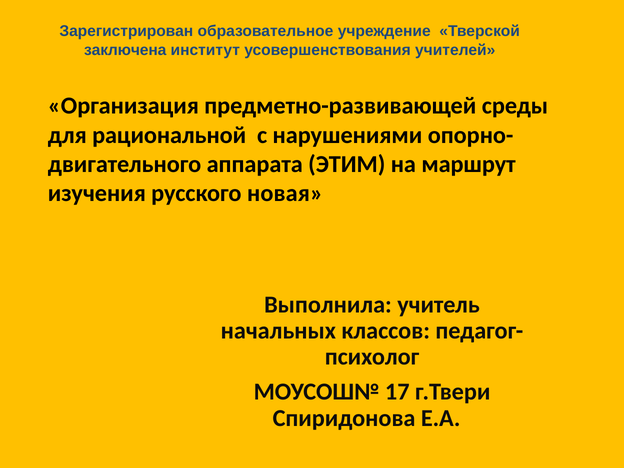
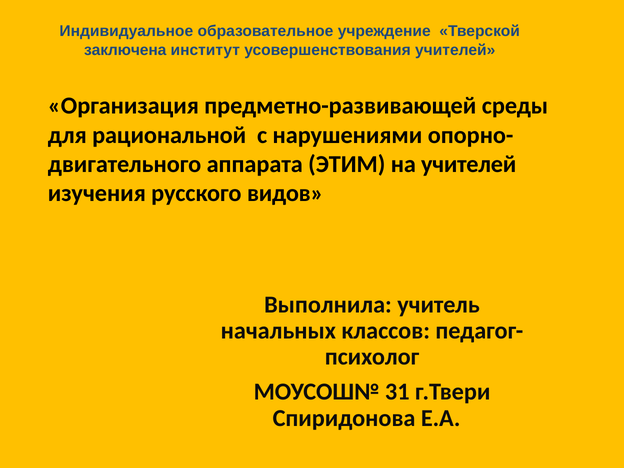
Зарегистрирован: Зарегистрирован -> Индивидуальное
на маршрут: маршрут -> учителей
новая: новая -> видов
17: 17 -> 31
